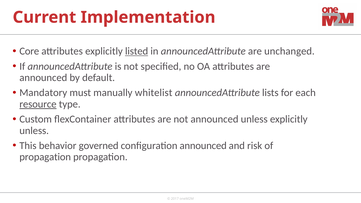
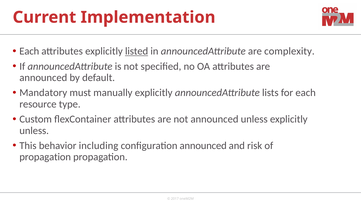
Core at (29, 51): Core -> Each
unchanged: unchanged -> complexity
manually whitelist: whitelist -> explicitly
resource underline: present -> none
governed: governed -> including
